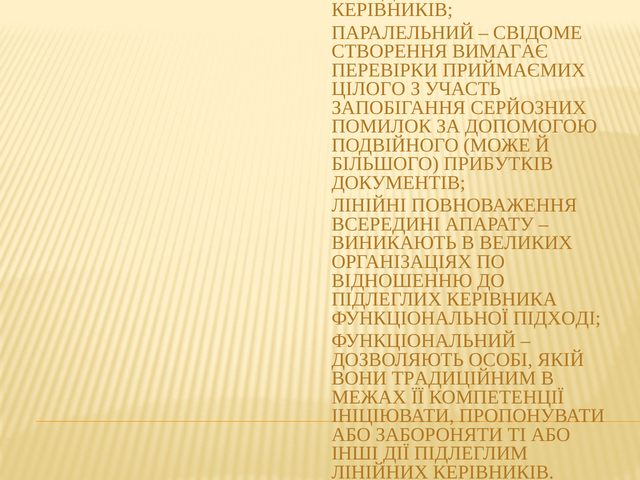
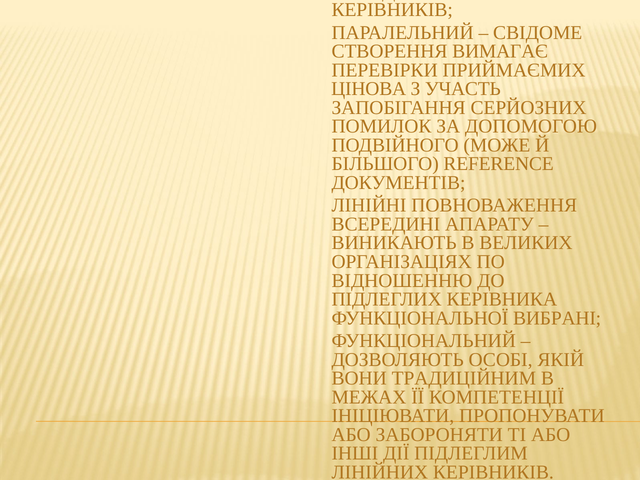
ЦІЛОГО: ЦІЛОГО -> ЦІНОВА
ПРИБУТКІВ: ПРИБУТКІВ -> REFERENCE
ПІДХОДІ: ПІДХОДІ -> ВИБРАНІ
